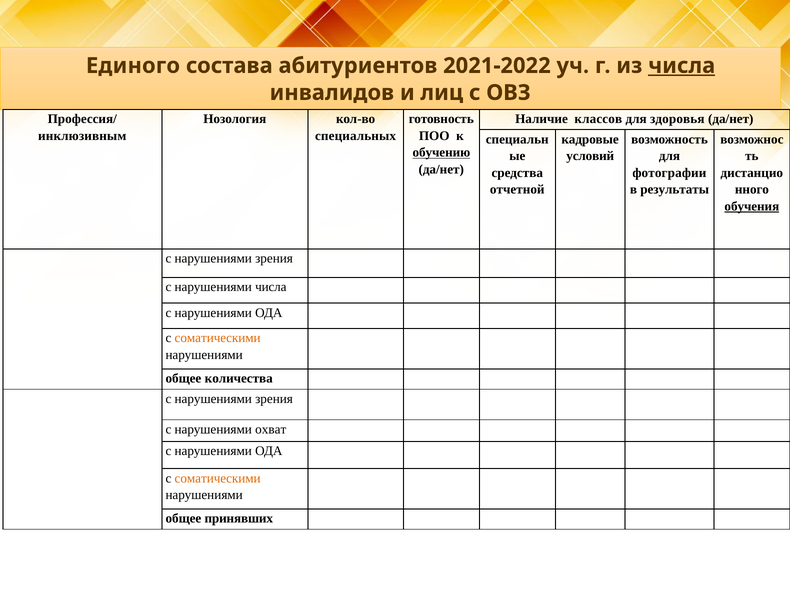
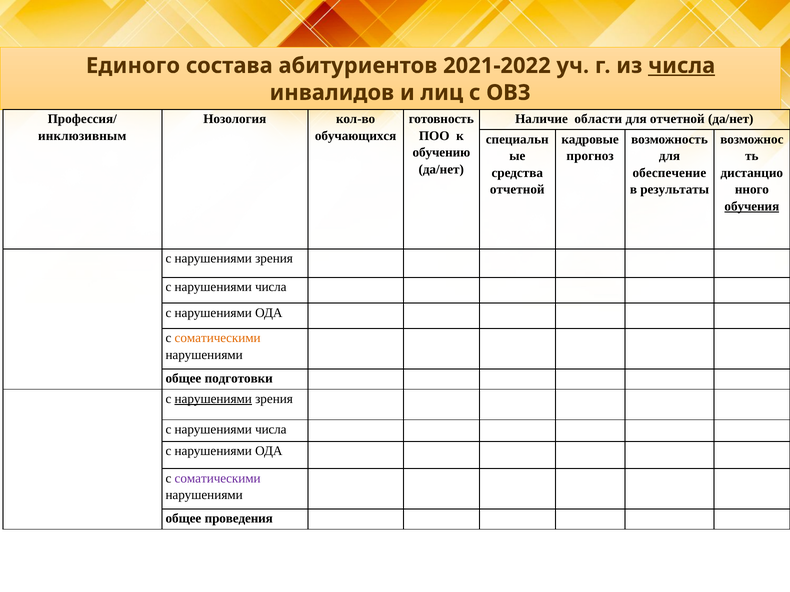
классов: классов -> области
для здоровья: здоровья -> отчетной
специальных: специальных -> обучающихся
обучению underline: present -> none
условий: условий -> прогноз
фотографии: фотографии -> обеспечение
количества: количества -> подготовки
нарушениями at (213, 399) underline: none -> present
охват at (271, 430): охват -> числа
соматическими at (218, 479) colour: orange -> purple
принявших: принявших -> проведения
